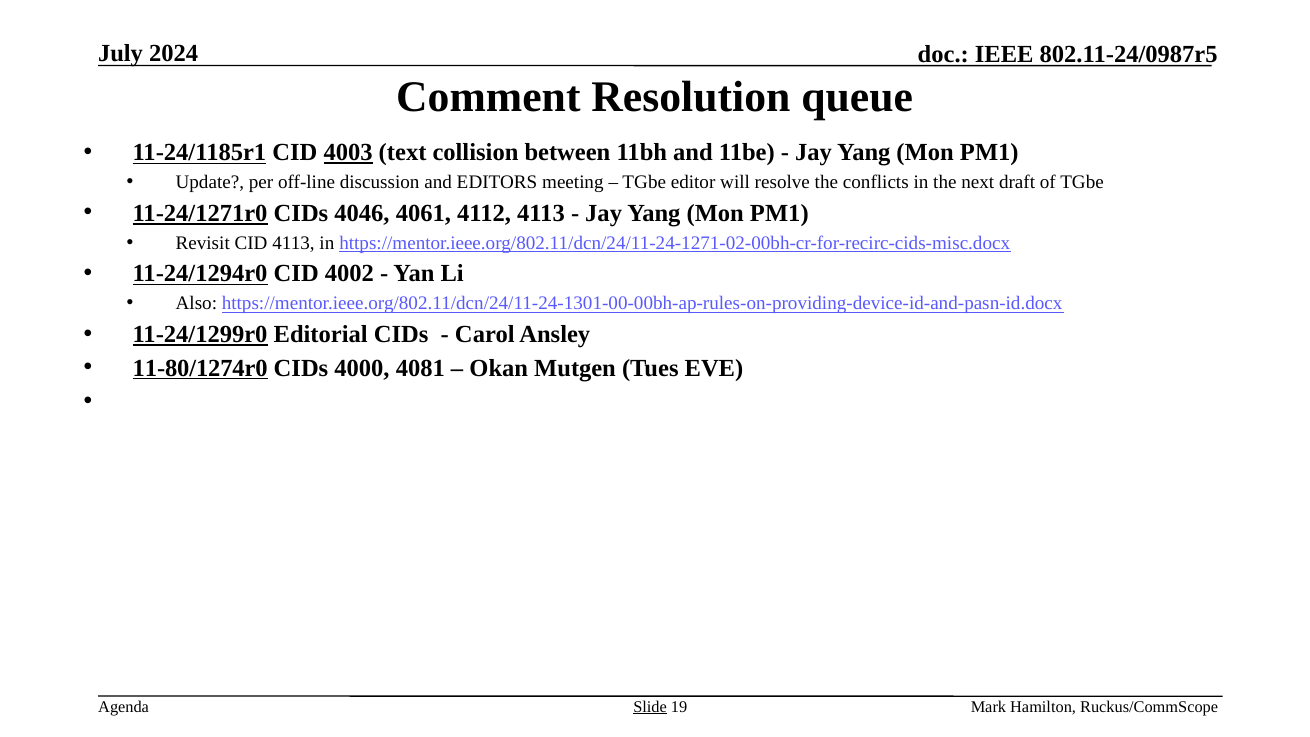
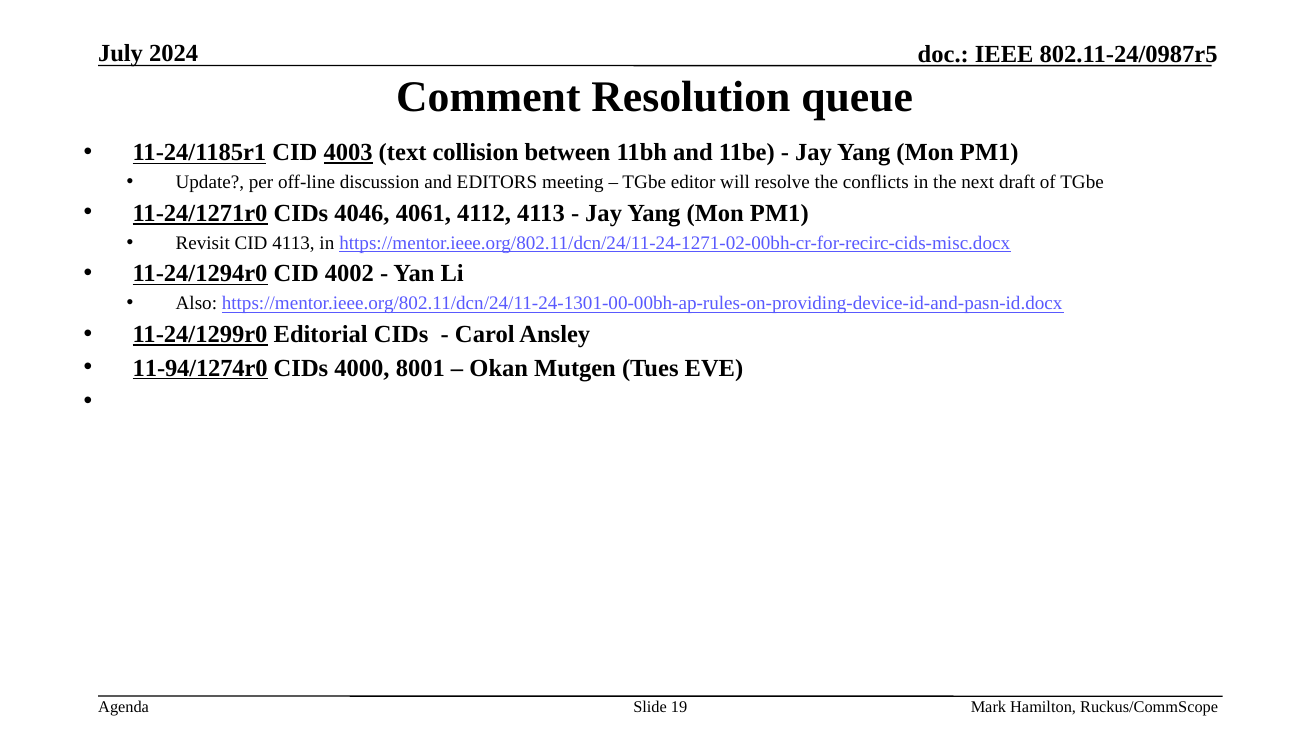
11-80/1274r0: 11-80/1274r0 -> 11-94/1274r0
4081: 4081 -> 8001
Slide underline: present -> none
